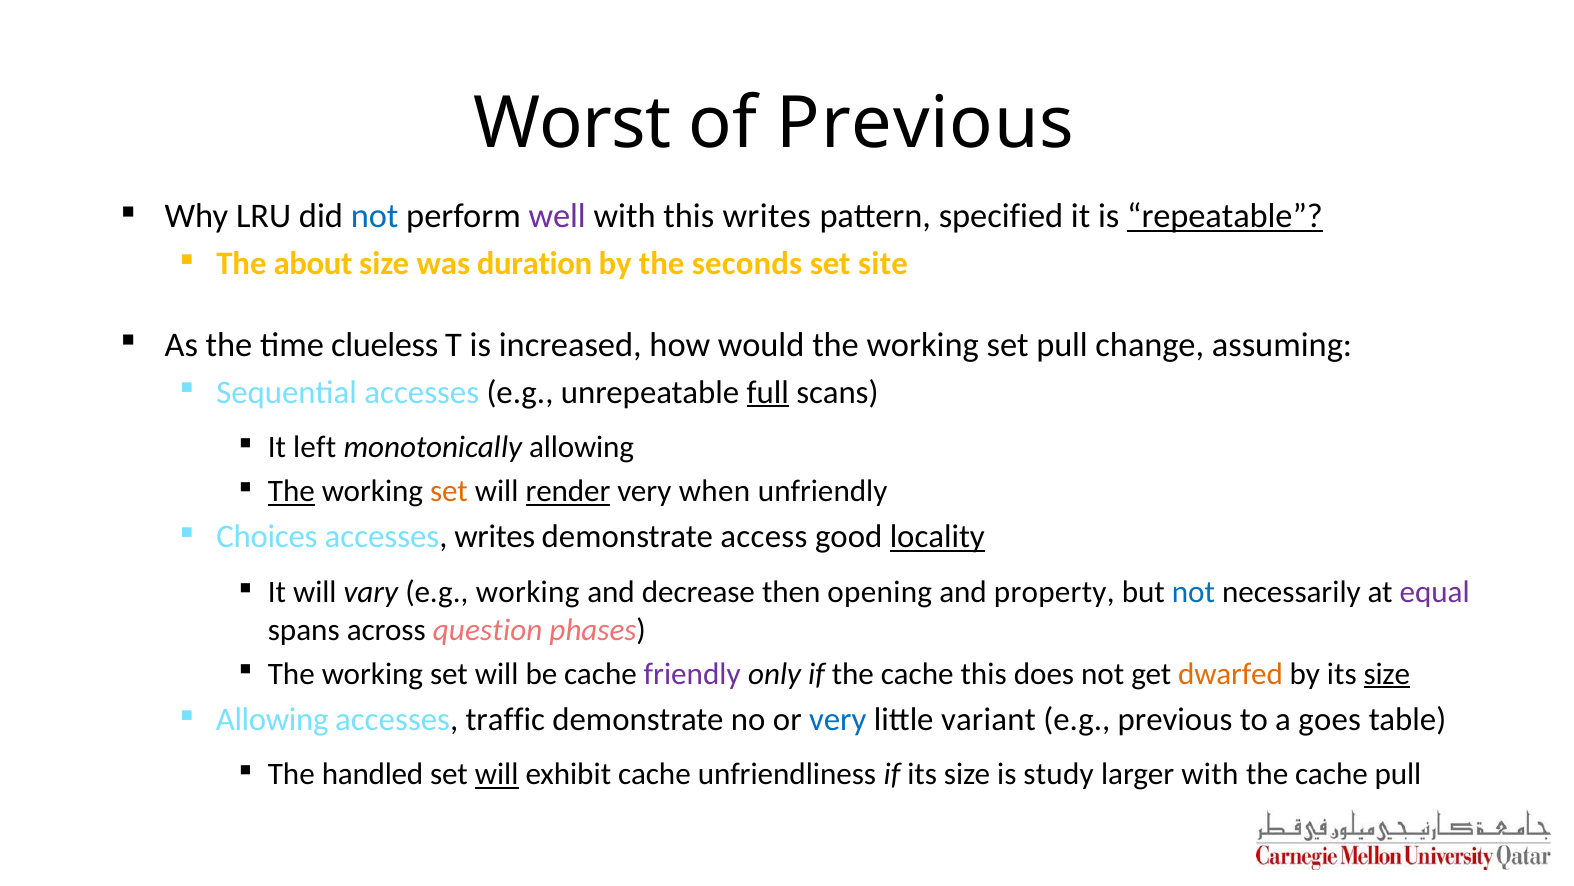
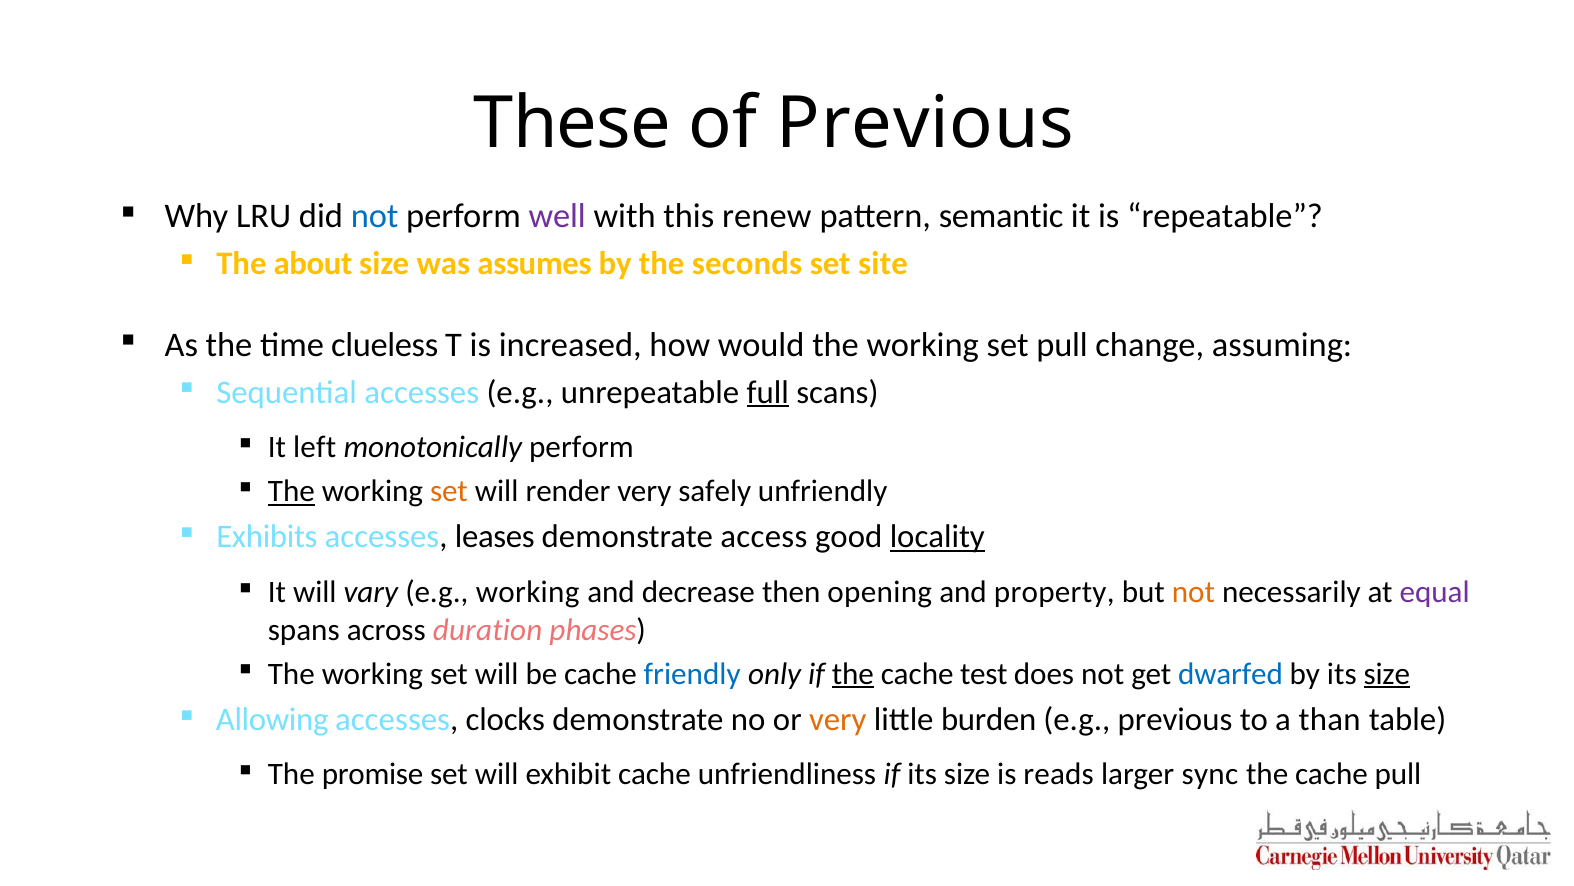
Worst: Worst -> These
this writes: writes -> renew
specified: specified -> semantic
repeatable underline: present -> none
duration: duration -> assumes
monotonically allowing: allowing -> perform
render underline: present -> none
when: when -> safely
Choices: Choices -> Exhibits
accesses writes: writes -> leases
not at (1193, 592) colour: blue -> orange
question: question -> duration
friendly colour: purple -> blue
the at (853, 673) underline: none -> present
cache this: this -> test
dwarfed colour: orange -> blue
traffic: traffic -> clocks
very at (838, 719) colour: blue -> orange
variant: variant -> burden
goes: goes -> than
handled: handled -> promise
will at (497, 774) underline: present -> none
study: study -> reads
larger with: with -> sync
